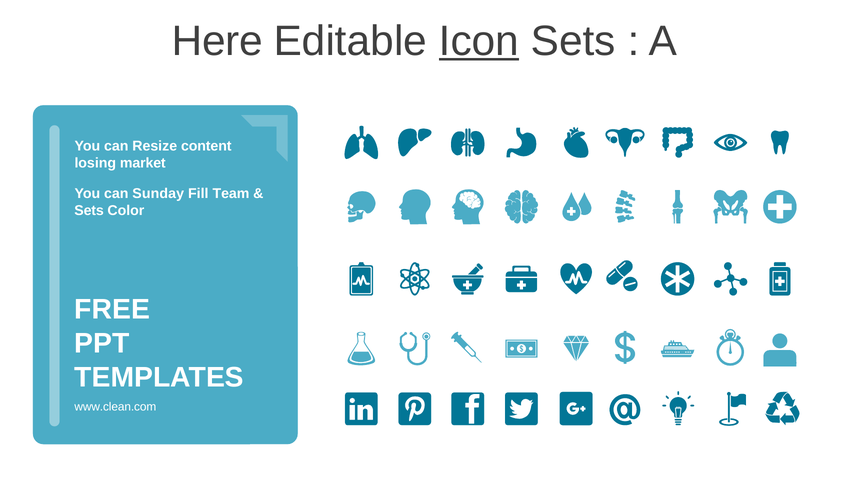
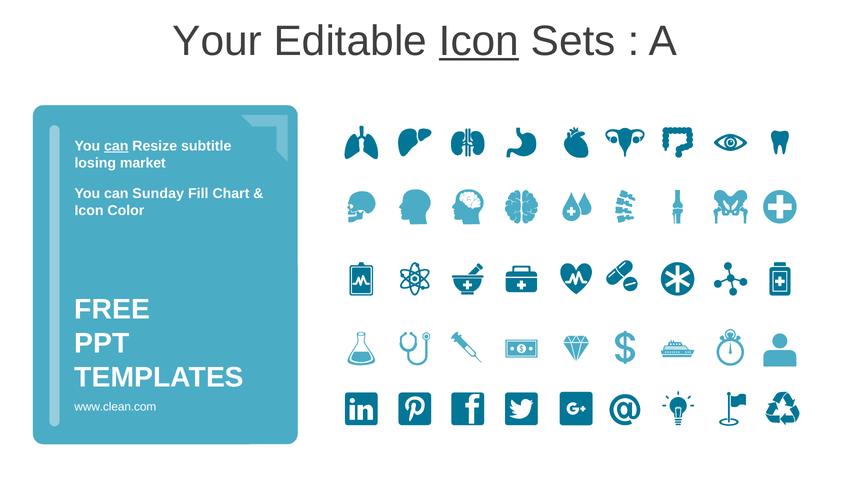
Here: Here -> Your
can at (116, 146) underline: none -> present
content: content -> subtitle
Team: Team -> Chart
Sets at (89, 211): Sets -> Icon
